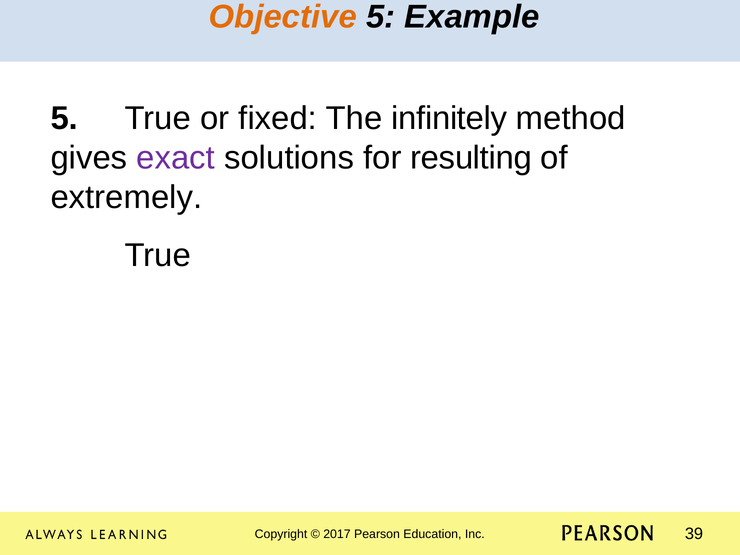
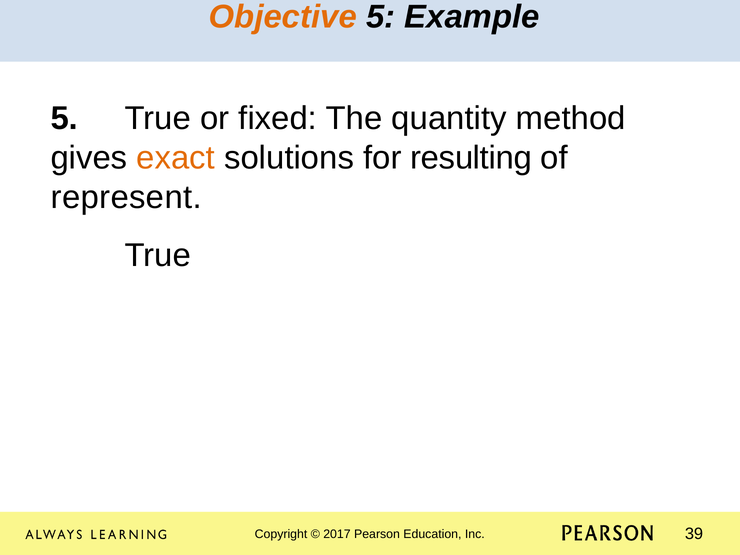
infinitely: infinitely -> quantity
exact colour: purple -> orange
extremely: extremely -> represent
